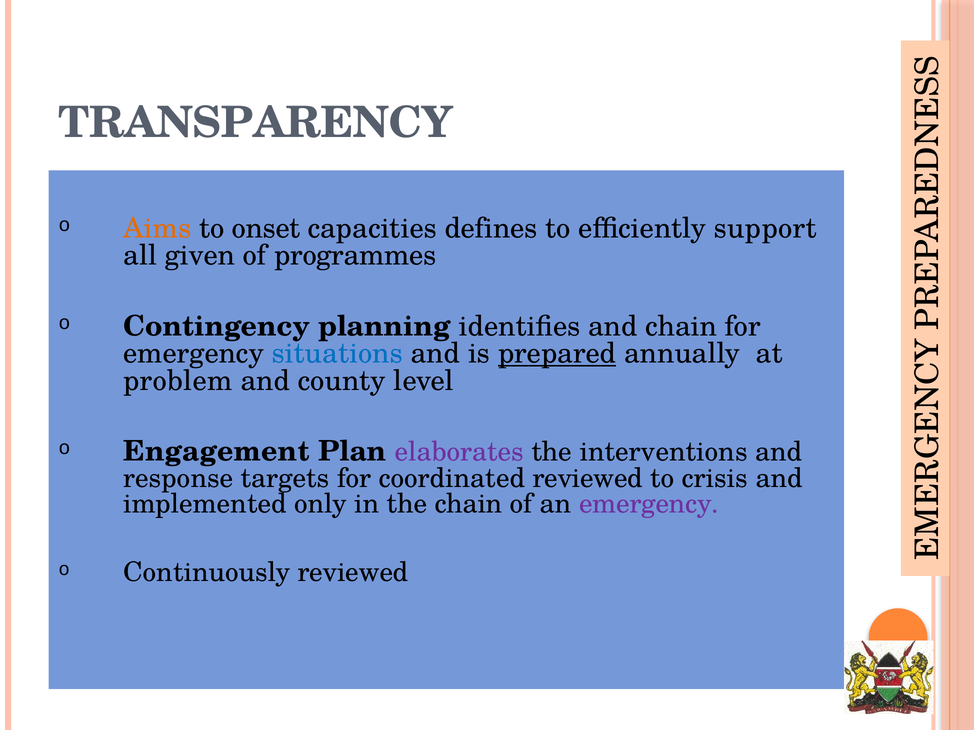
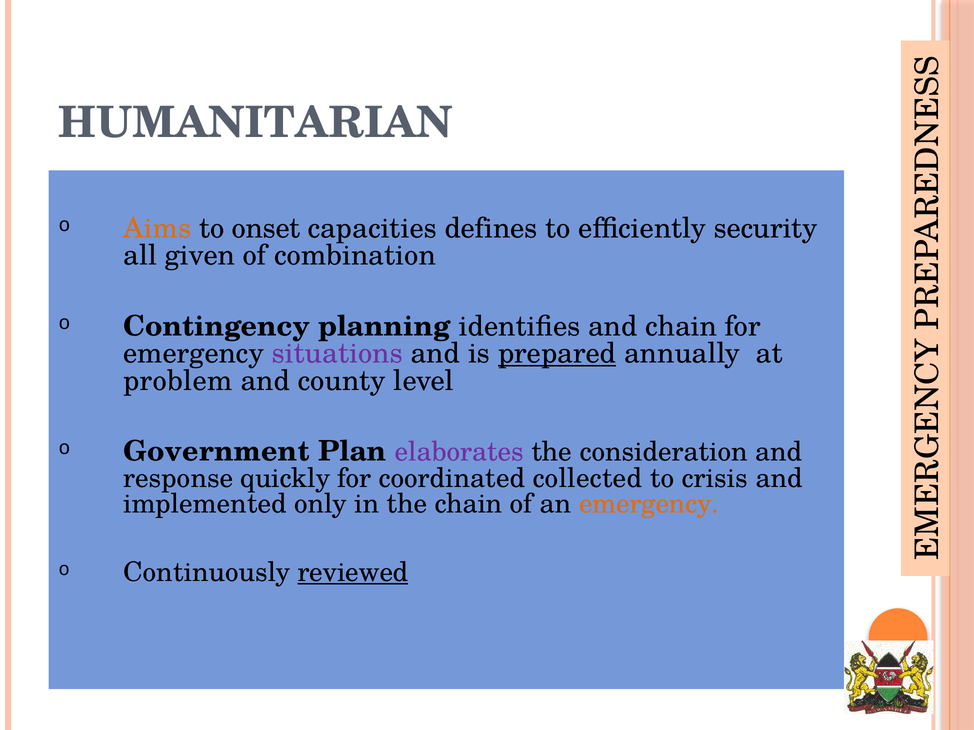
TRANSPARENCY: TRANSPARENCY -> HUMANITARIAN
support: support -> security
programmes: programmes -> combination
situations colour: blue -> purple
Engagement: Engagement -> Government
interventions: interventions -> consideration
targets: targets -> quickly
coordinated reviewed: reviewed -> collected
emergency at (649, 504) colour: purple -> orange
reviewed at (353, 573) underline: none -> present
